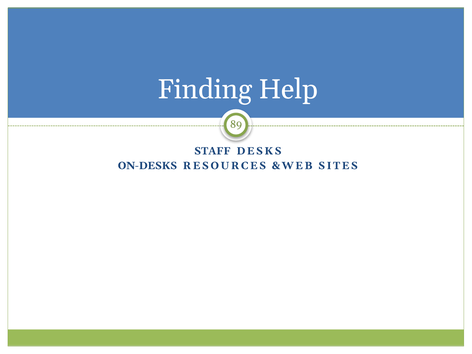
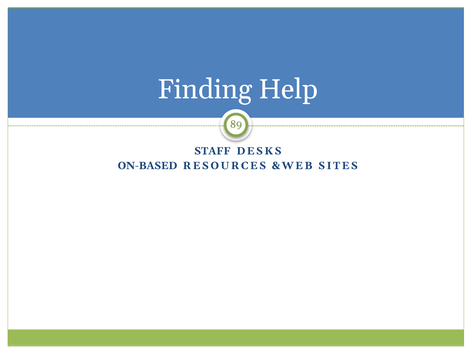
ON-DESKS: ON-DESKS -> ON-BASED
